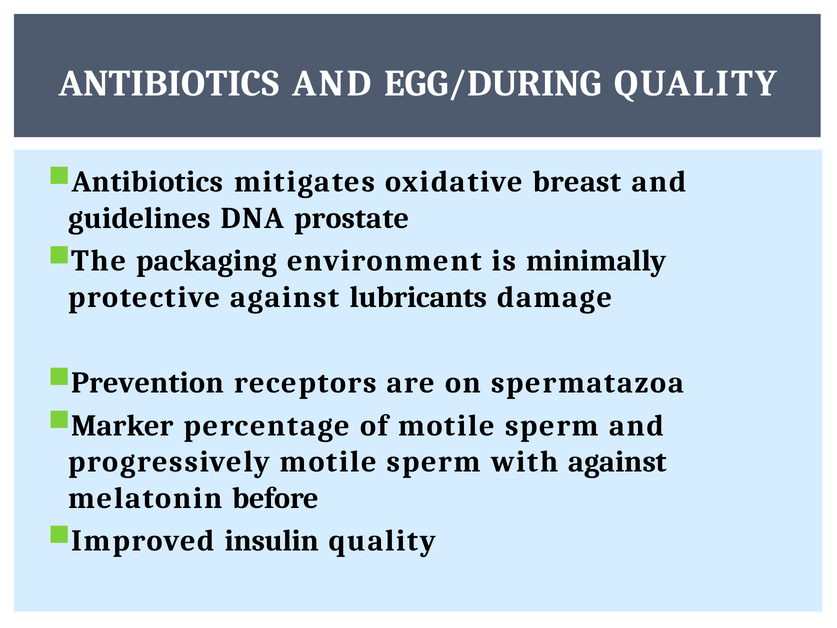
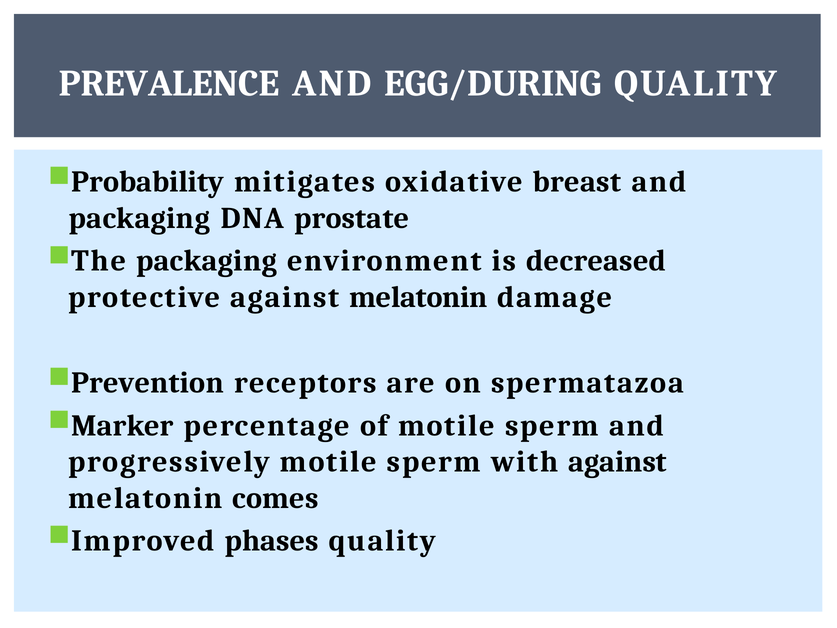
ANTIBIOTICS at (169, 83): ANTIBIOTICS -> PREVALENCE
Antibiotics at (148, 182): Antibiotics -> Probability
guidelines at (139, 218): guidelines -> packaging
minimally: minimally -> decreased
protective against lubricants: lubricants -> melatonin
before: before -> comes
insulin: insulin -> phases
